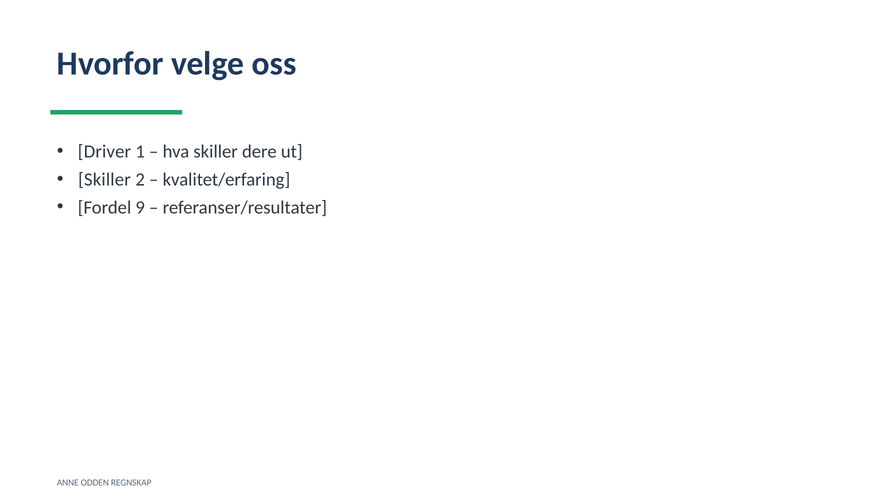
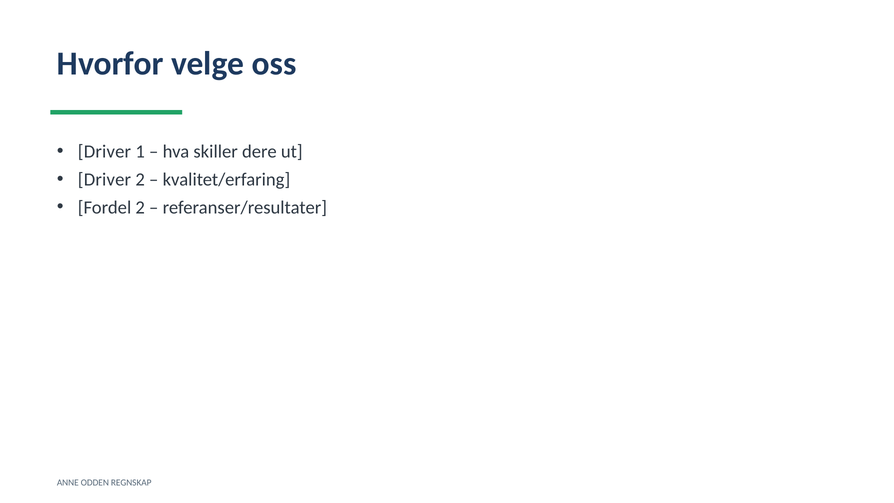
Skiller at (104, 179): Skiller -> Driver
Fordel 9: 9 -> 2
